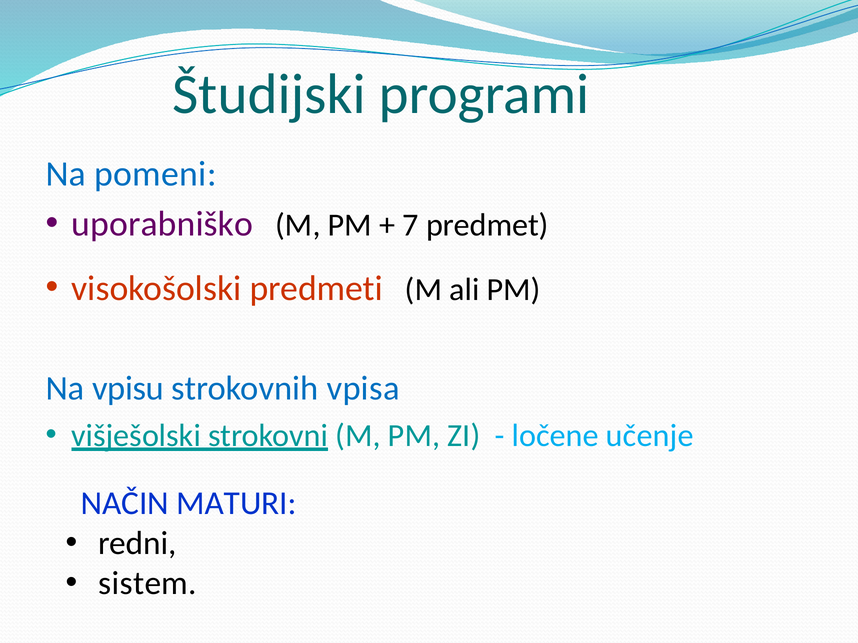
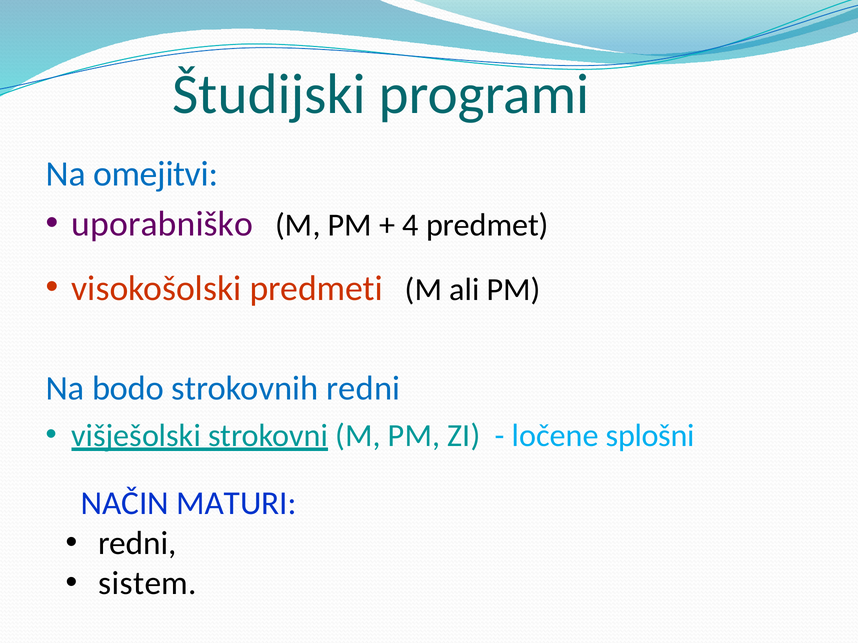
pomeni: pomeni -> omejitvi
7: 7 -> 4
vpisu: vpisu -> bodo
strokovnih vpisa: vpisa -> redni
učenje: učenje -> splošni
